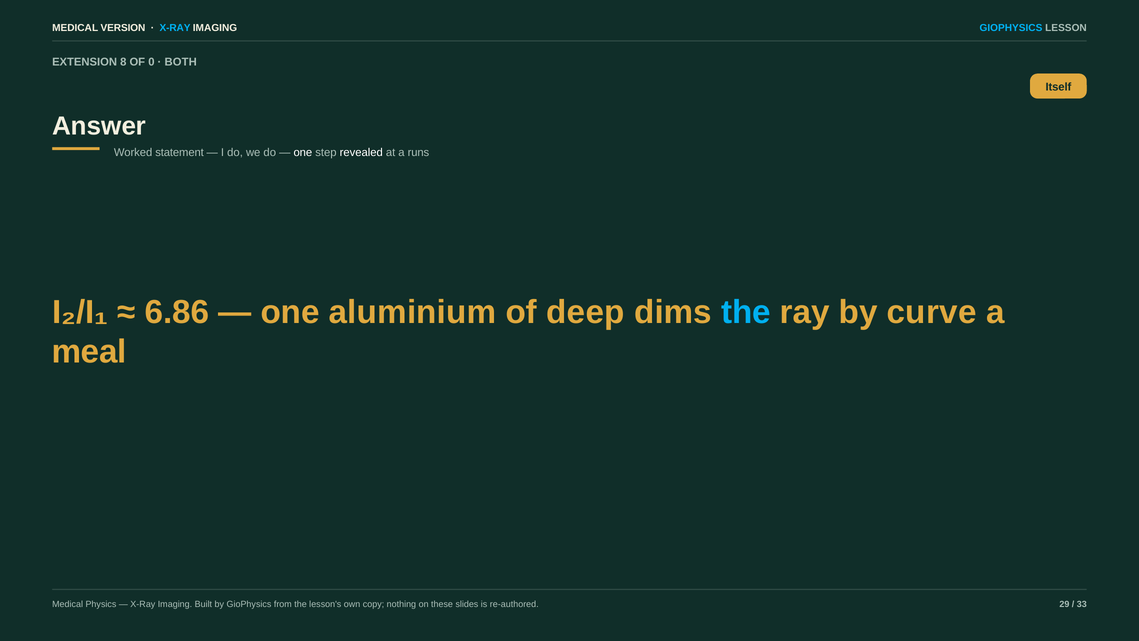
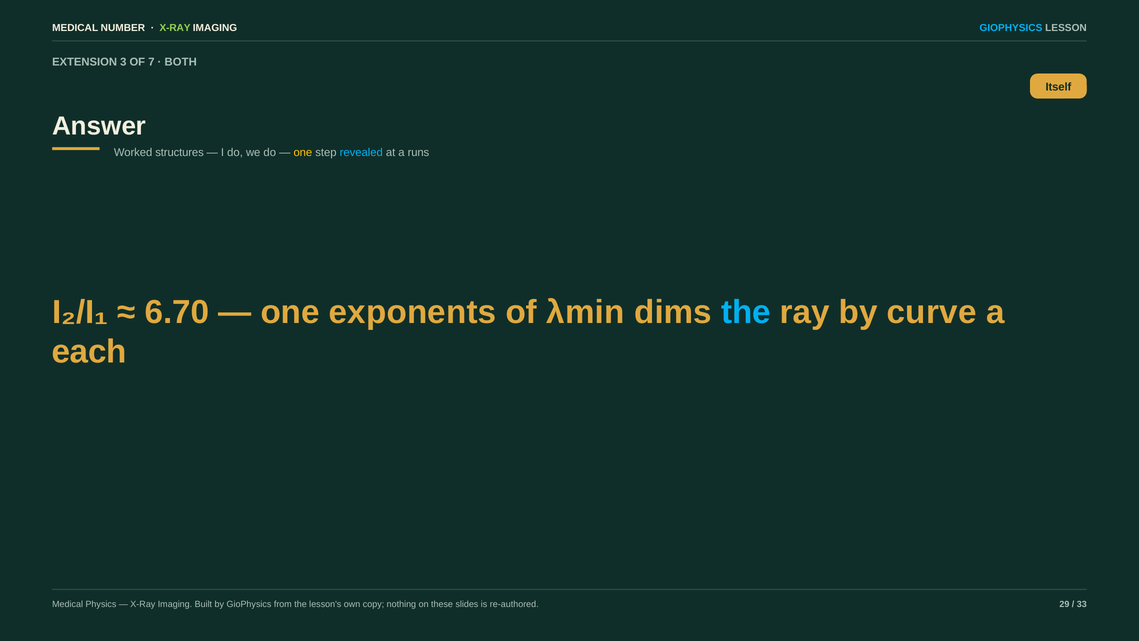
VERSION: VERSION -> NUMBER
X-RAY at (175, 28) colour: light blue -> light green
8: 8 -> 3
0: 0 -> 7
statement: statement -> structures
one at (303, 152) colour: white -> yellow
revealed colour: white -> light blue
6.86: 6.86 -> 6.70
aluminium: aluminium -> exponents
deep: deep -> λmin
meal: meal -> each
